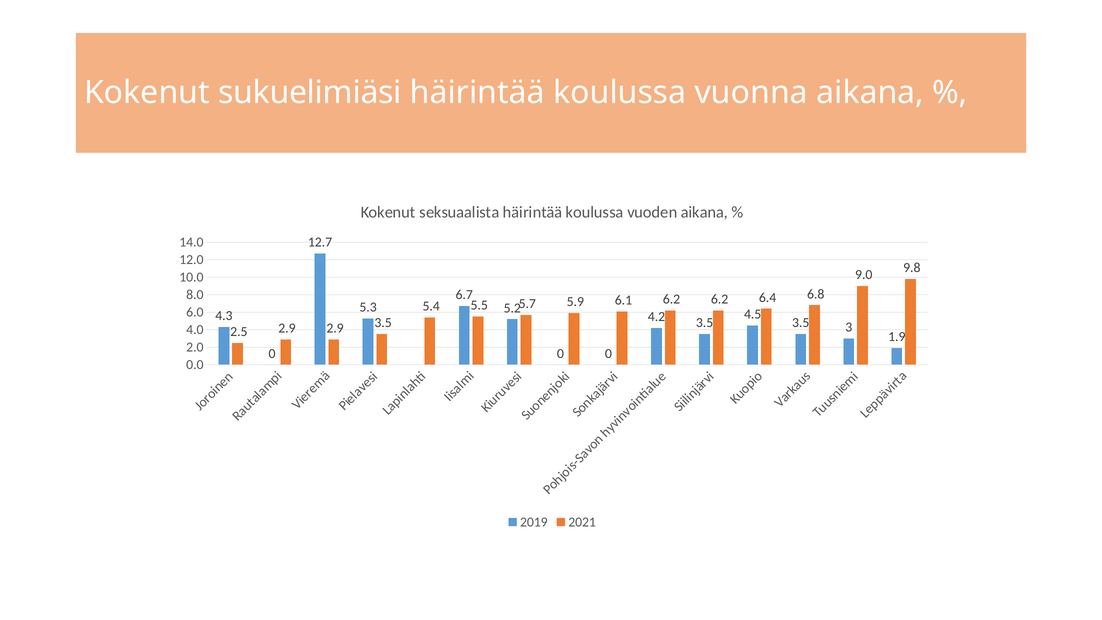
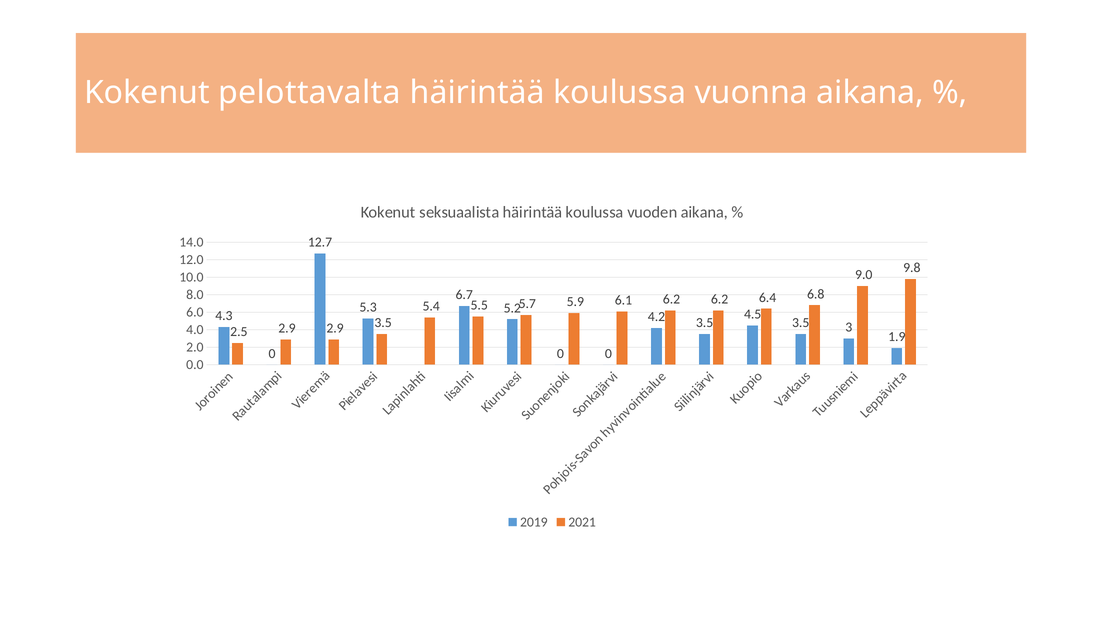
sukuelimiäsi: sukuelimiäsi -> pelottavalta
